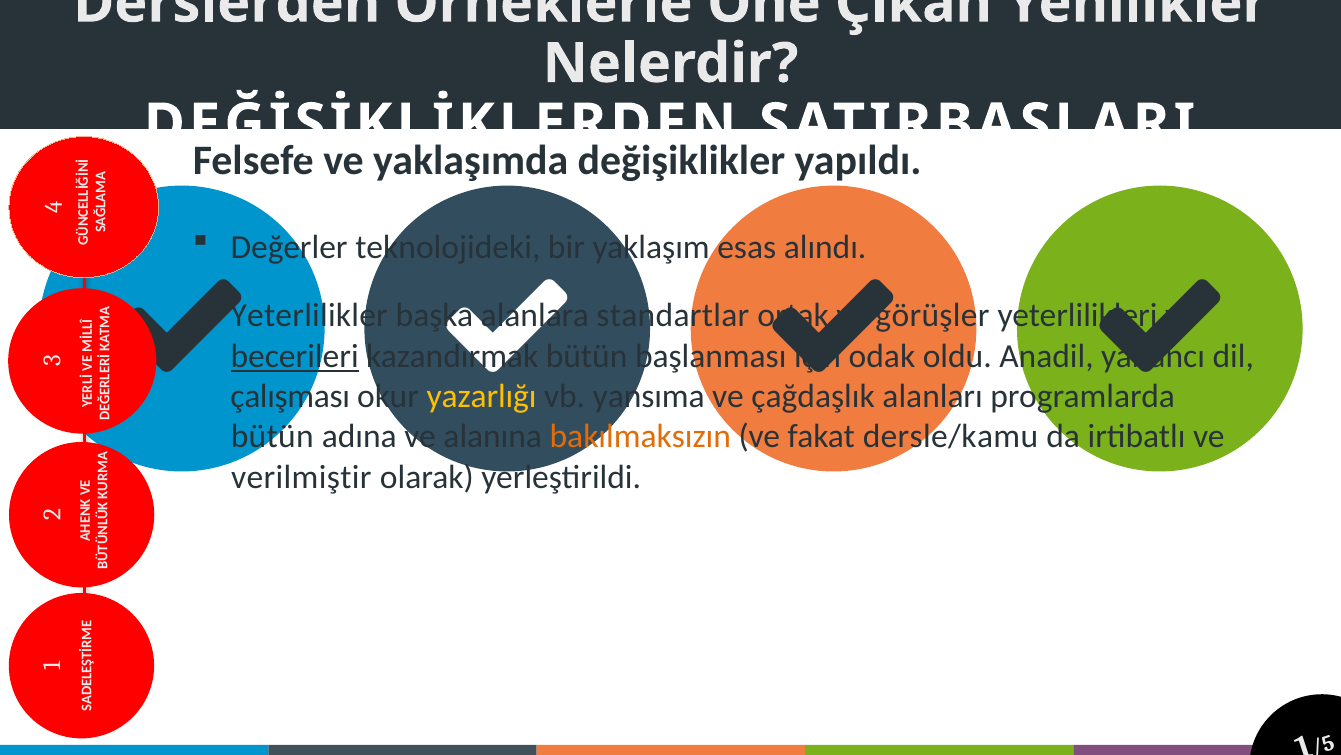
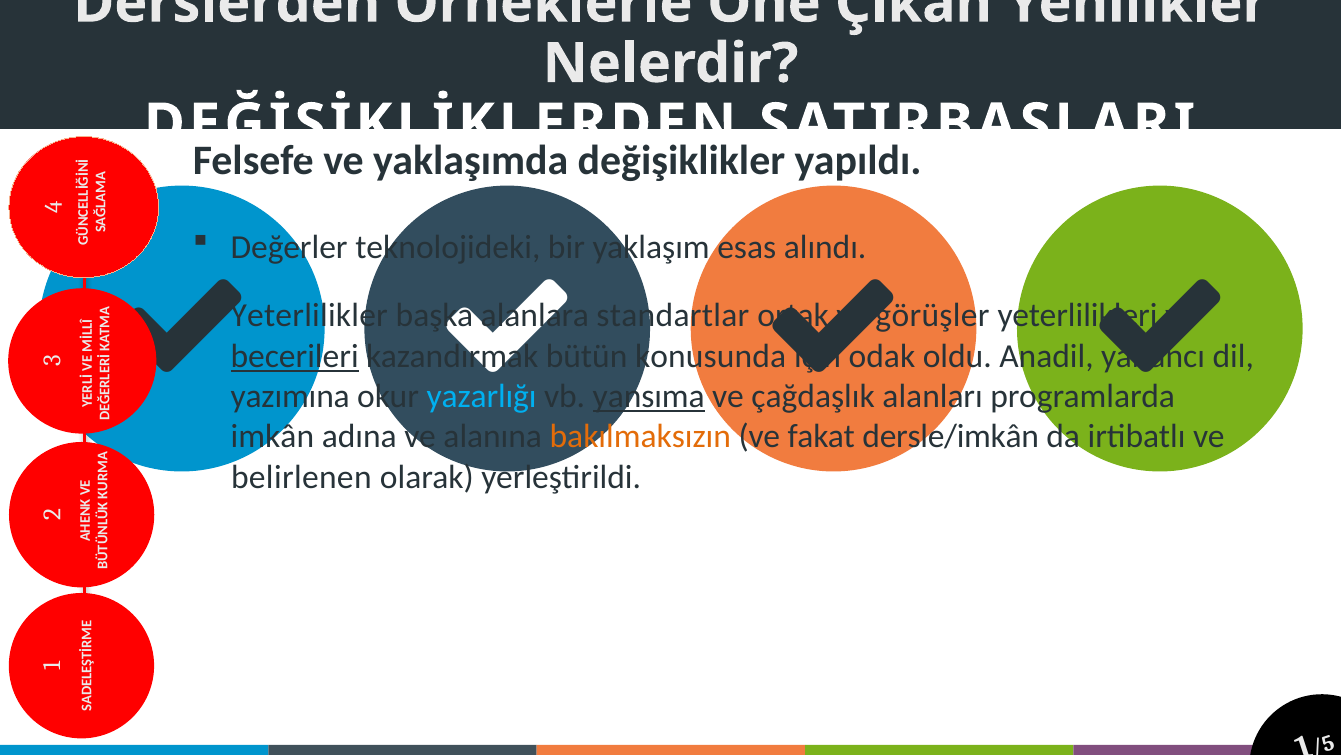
başlanması: başlanması -> konusunda
çalışması: çalışması -> yazımına
yazarlığı colour: yellow -> light blue
yansıma underline: none -> present
bütün at (272, 436): bütün -> imkân
dersle/kamu: dersle/kamu -> dersle/imkân
verilmiştir: verilmiştir -> belirlenen
